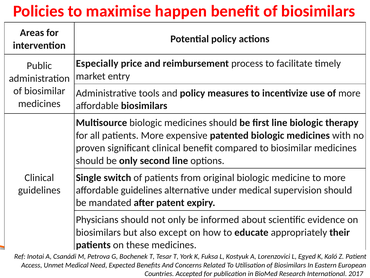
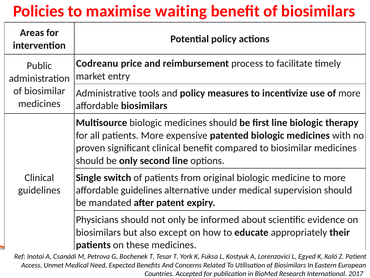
happen: happen -> waiting
Especially: Especially -> Codreanu
